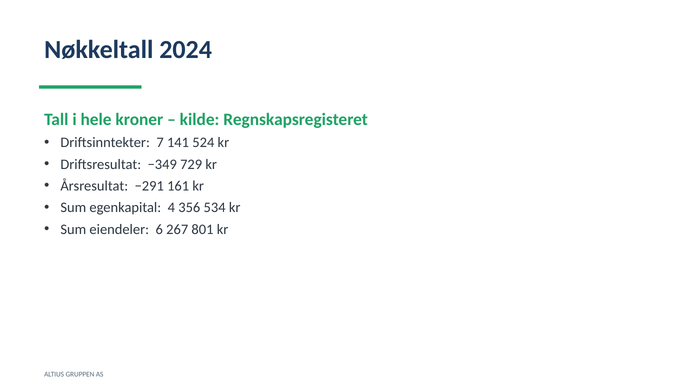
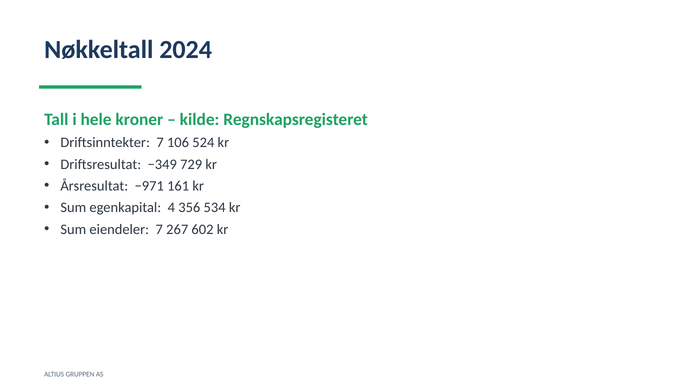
141: 141 -> 106
−291: −291 -> −971
eiendeler 6: 6 -> 7
801: 801 -> 602
